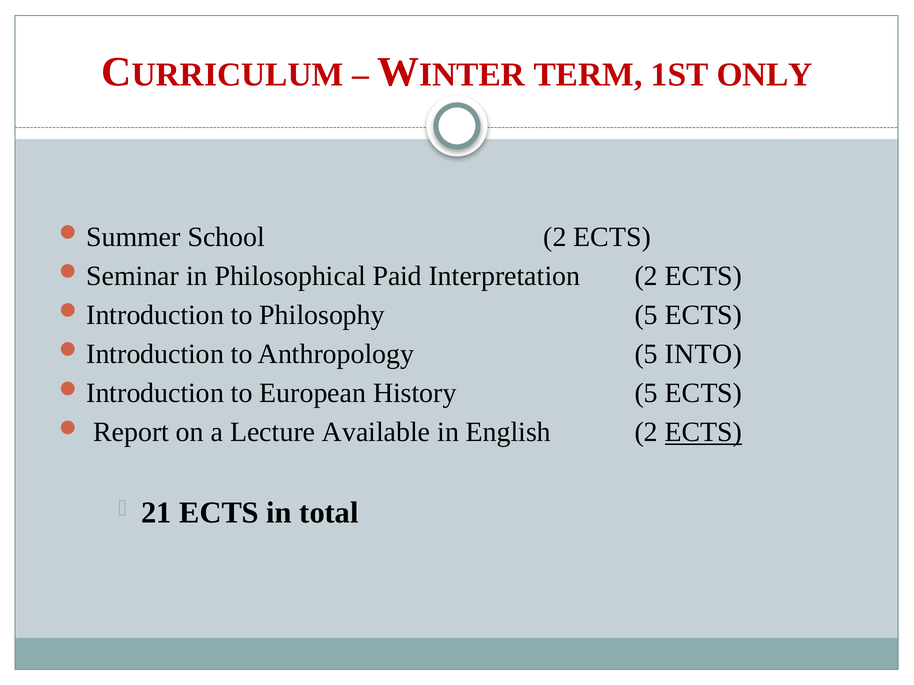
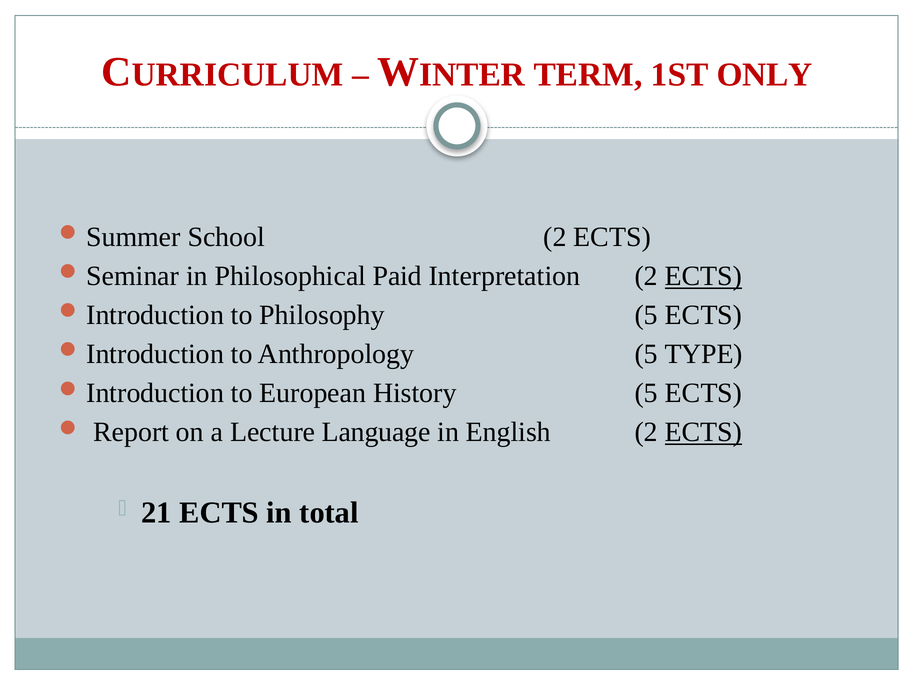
ECTS at (704, 276) underline: none -> present
INTO: INTO -> TYPE
Available: Available -> Language
